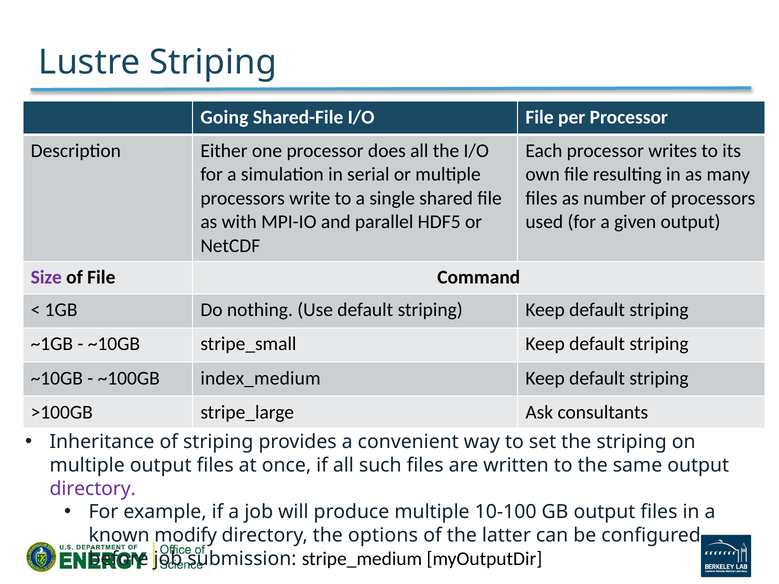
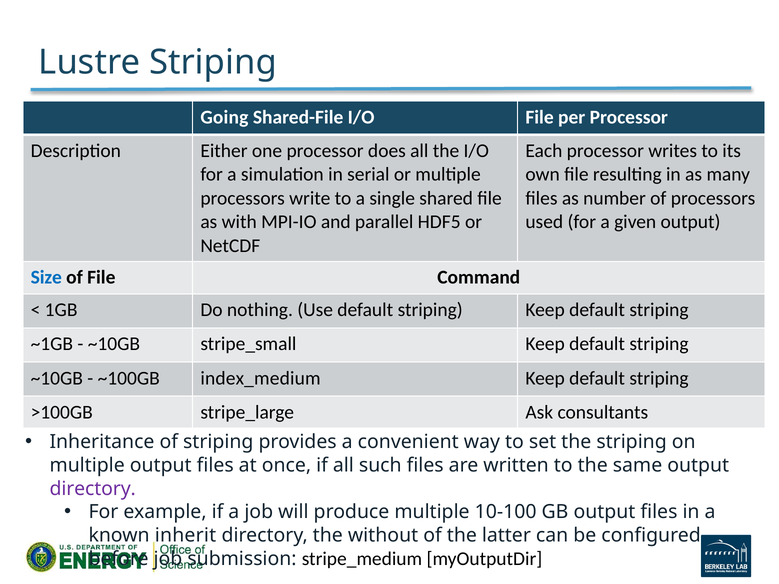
Size colour: purple -> blue
modify: modify -> inherit
options: options -> without
